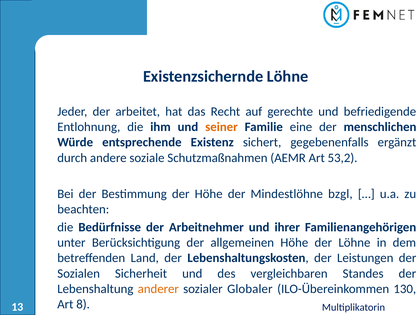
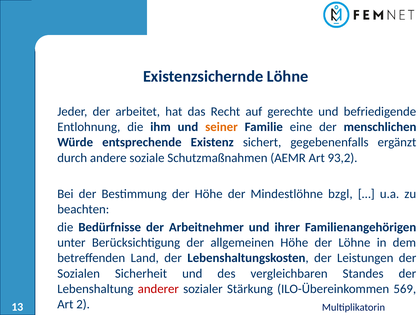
53,2: 53,2 -> 93,2
anderer colour: orange -> red
Globaler: Globaler -> Stärkung
130: 130 -> 569
8: 8 -> 2
